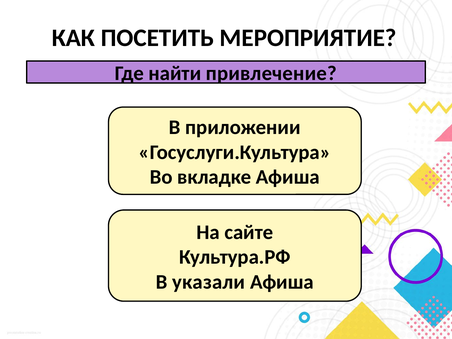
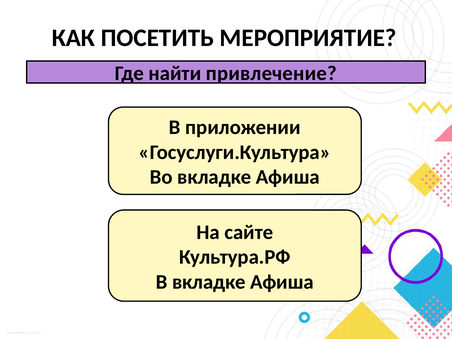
В указали: указали -> вкладке
